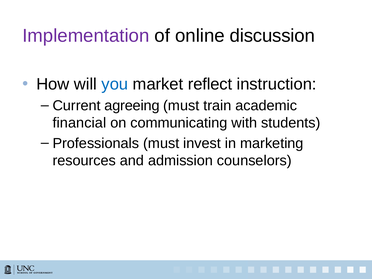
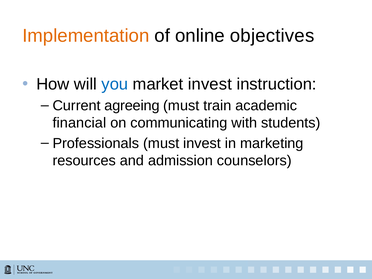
Implementation colour: purple -> orange
discussion: discussion -> objectives
market reflect: reflect -> invest
